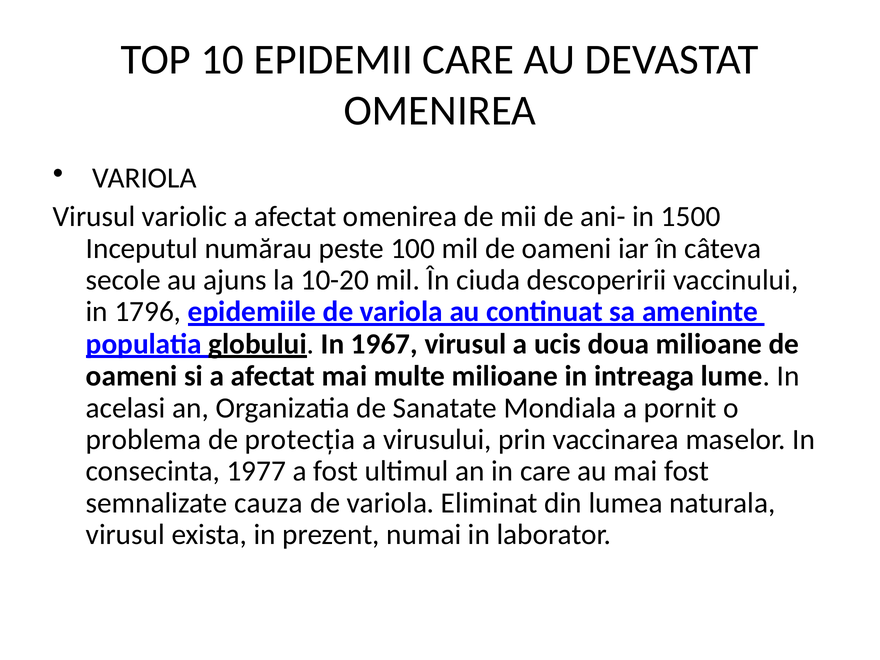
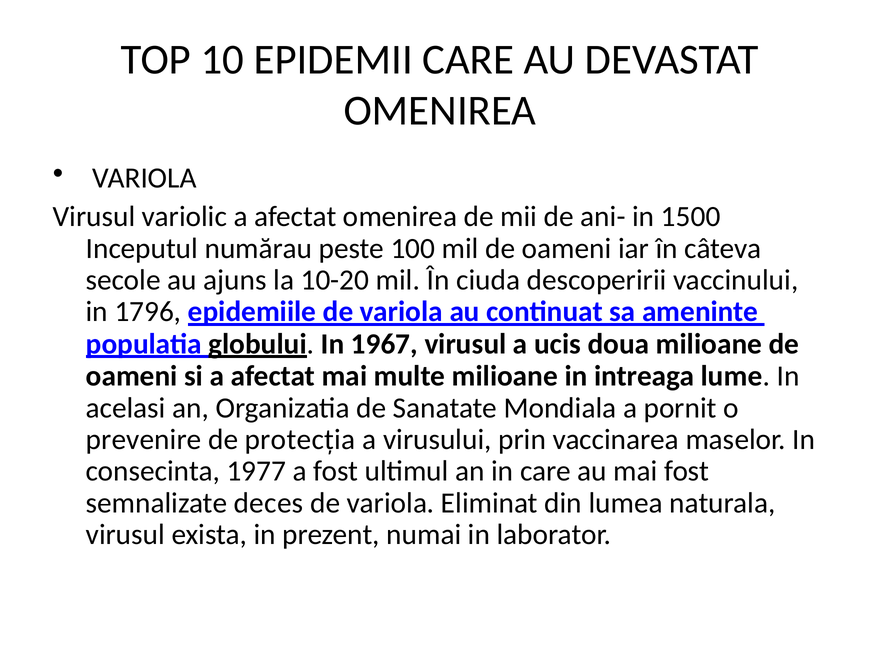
problema: problema -> prevenire
cauza: cauza -> deces
